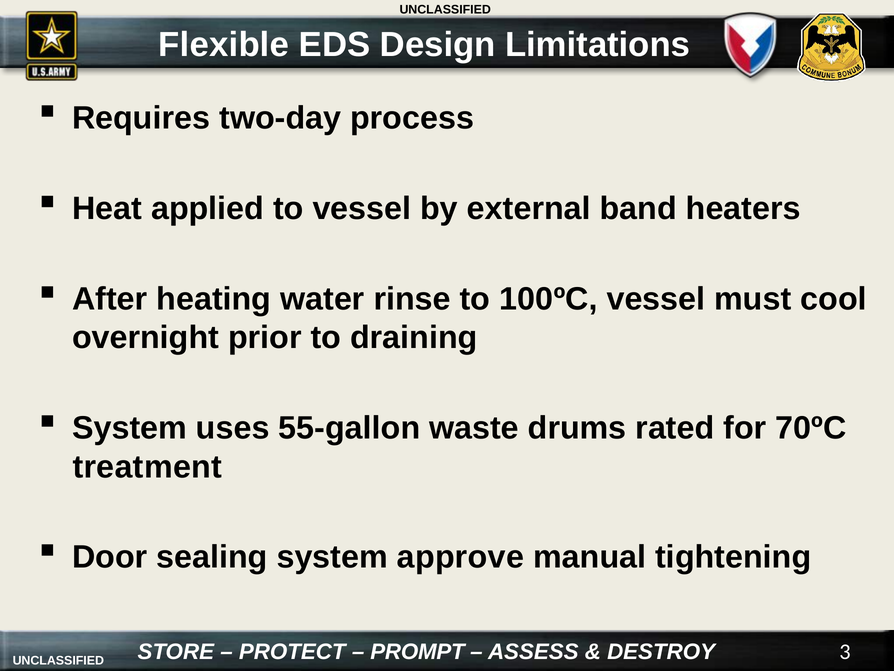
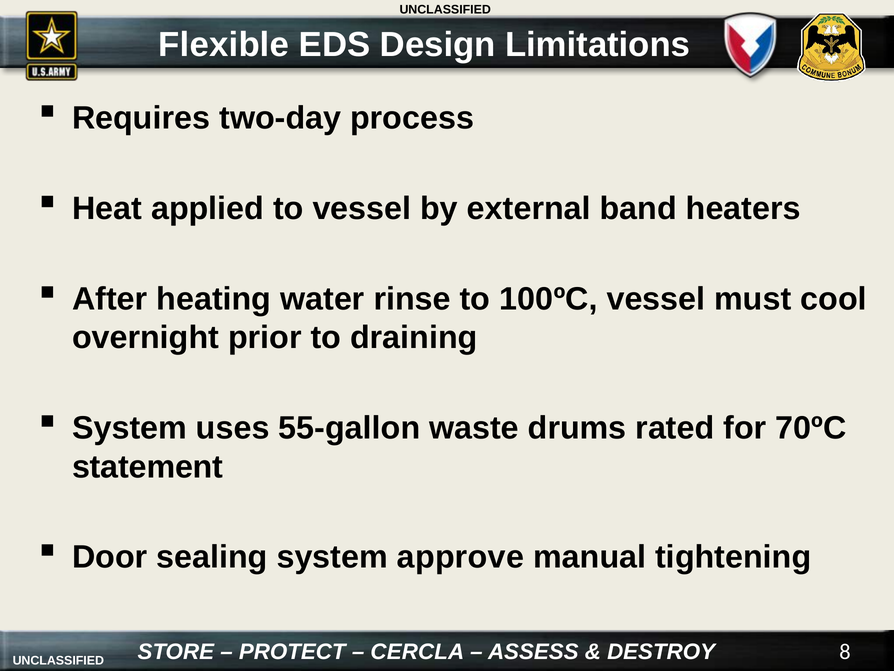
treatment: treatment -> statement
PROMPT: PROMPT -> CERCLA
3: 3 -> 8
